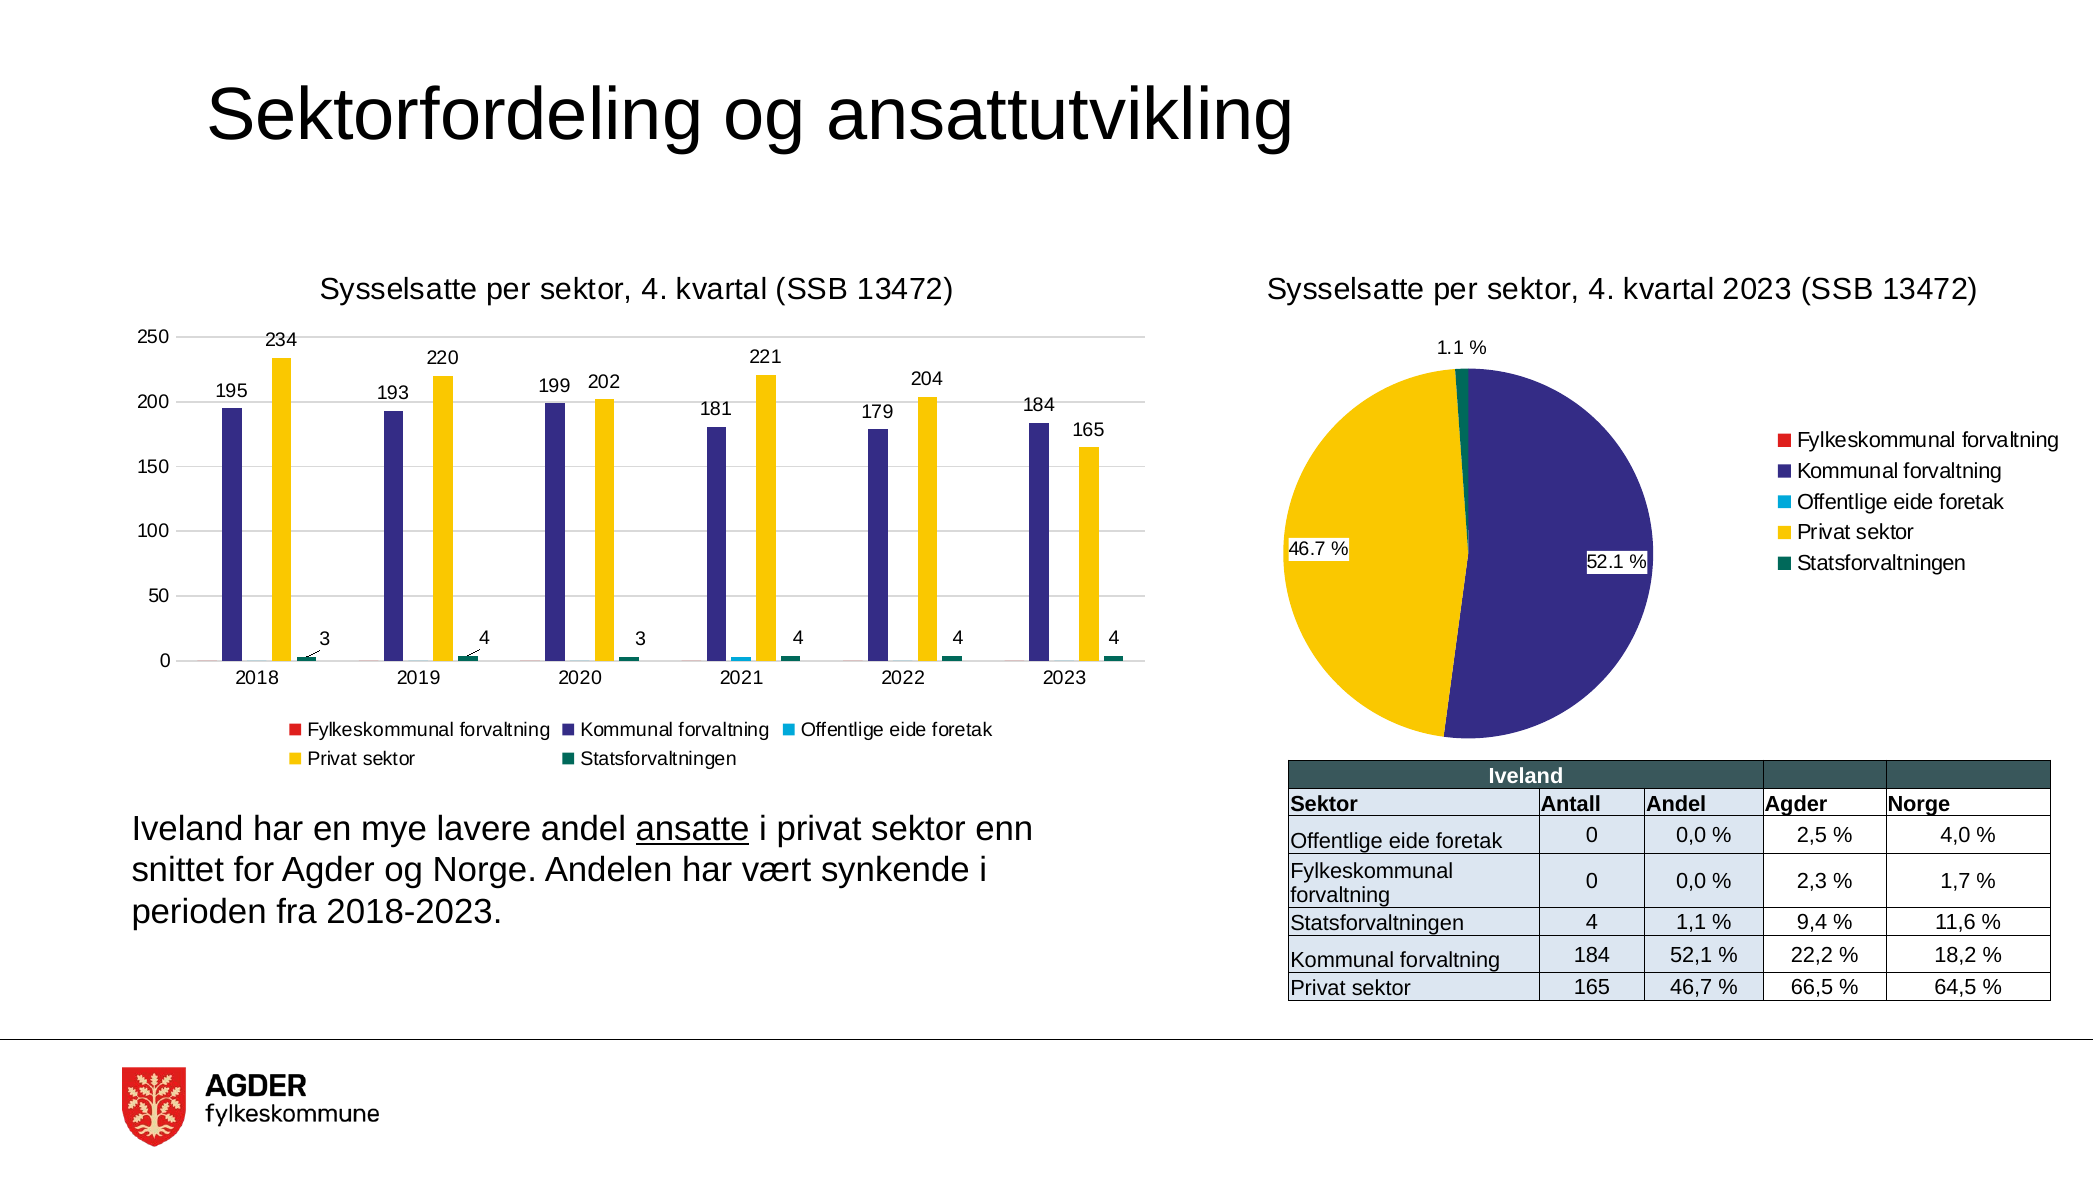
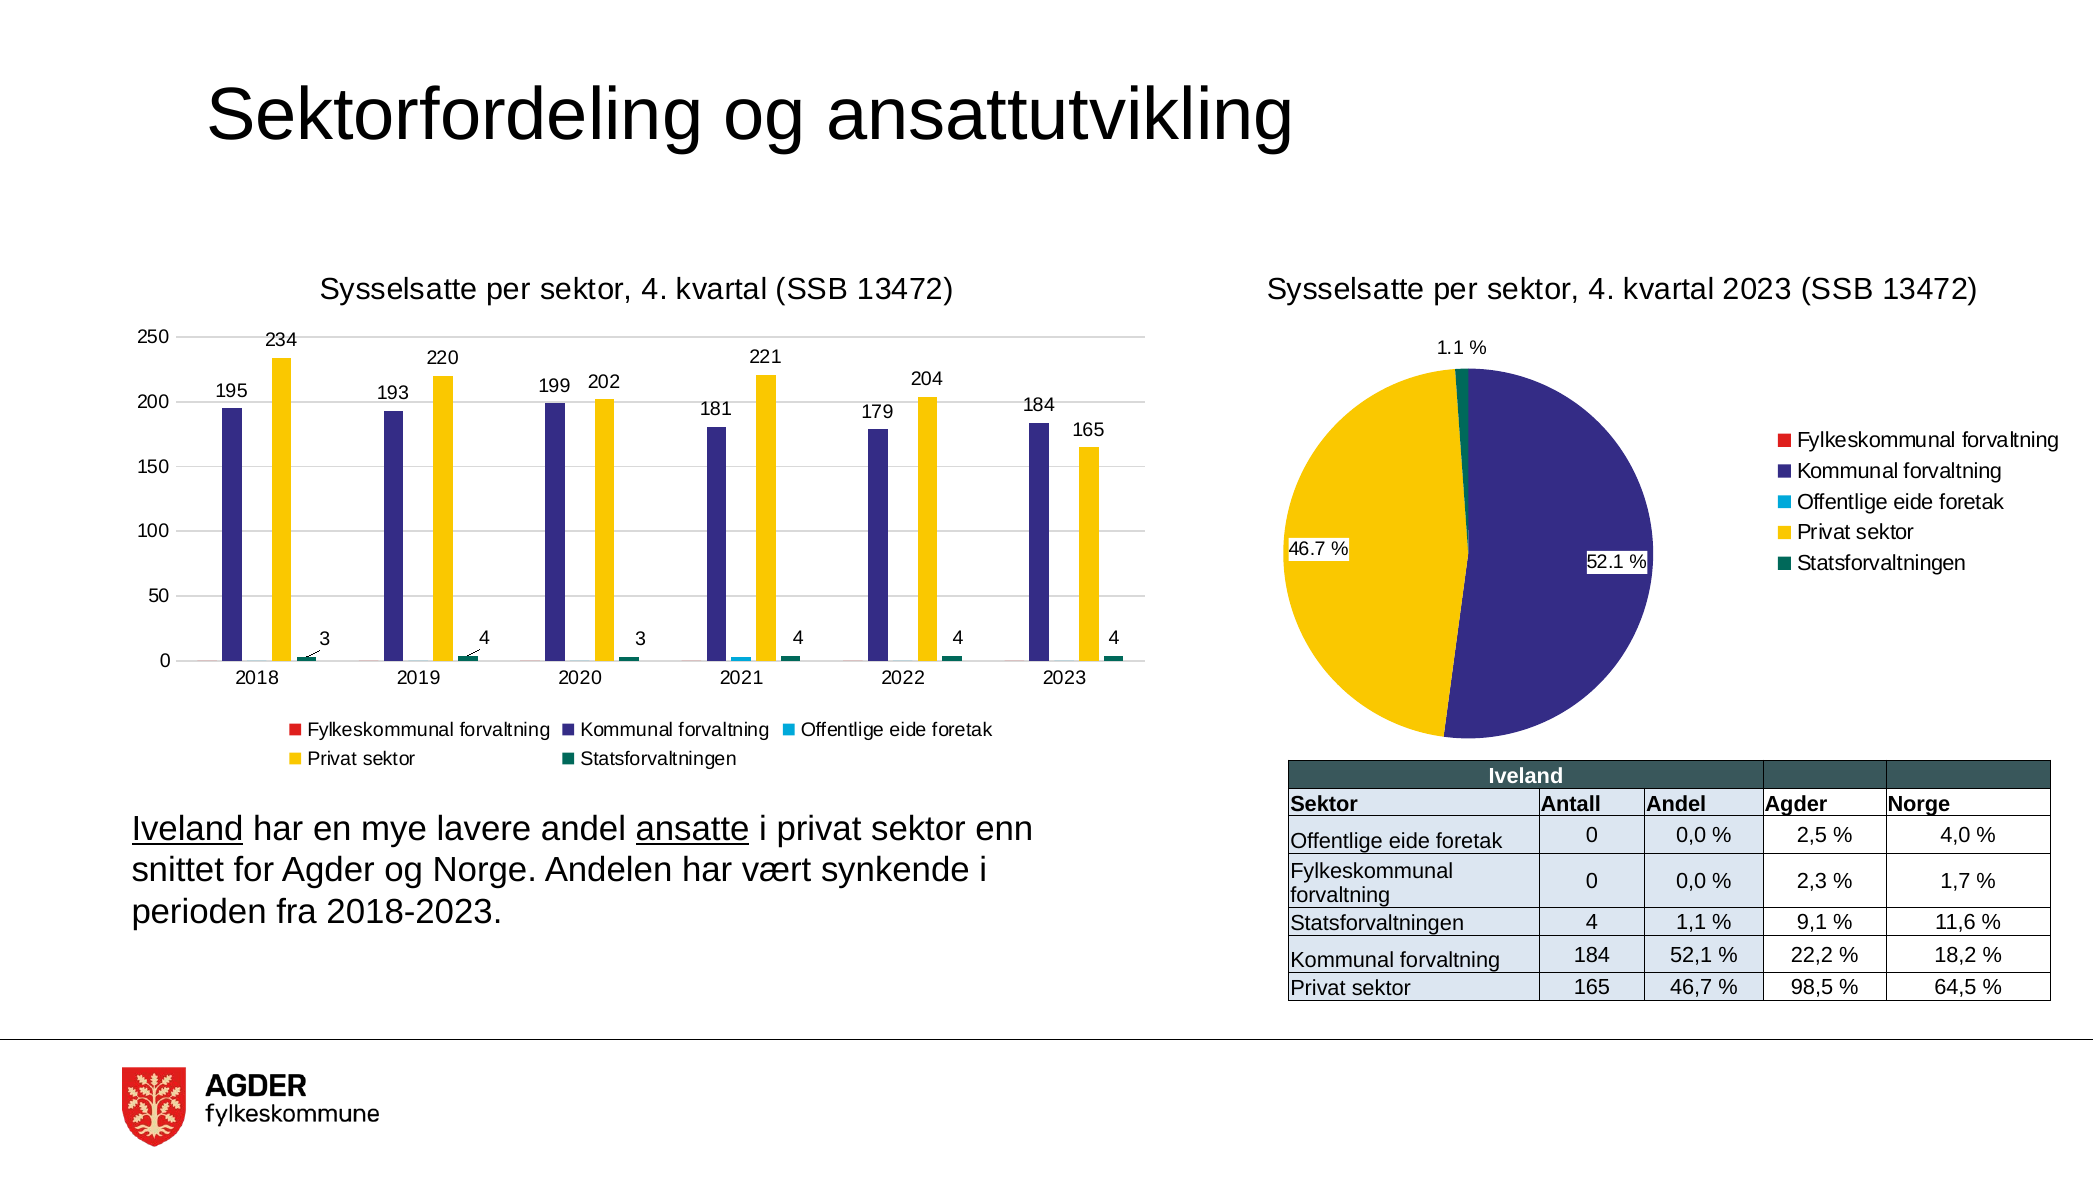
Iveland at (188, 829) underline: none -> present
9,4: 9,4 -> 9,1
66,5: 66,5 -> 98,5
